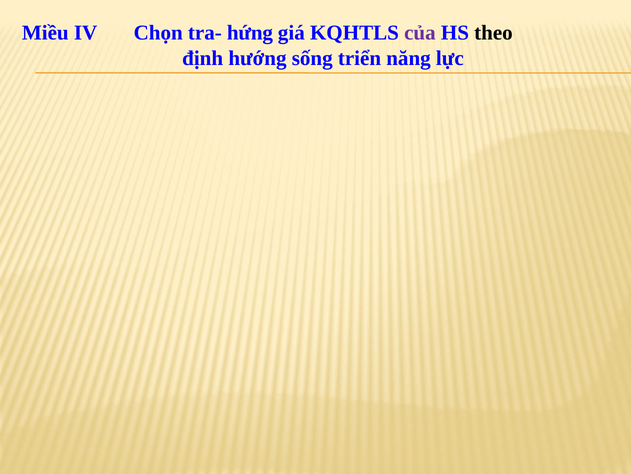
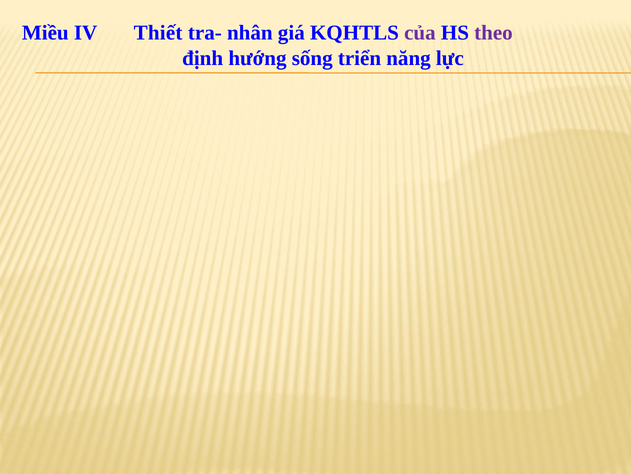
Chọn: Chọn -> Thiết
hứng: hứng -> nhân
theo colour: black -> purple
